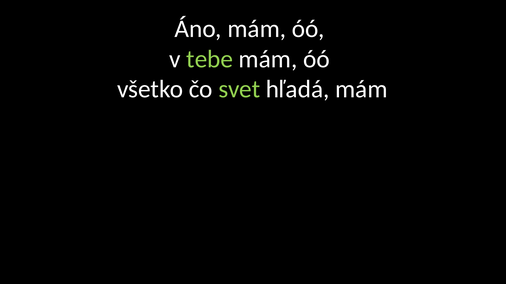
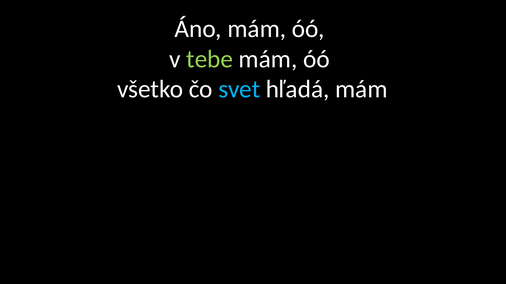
svet colour: light green -> light blue
